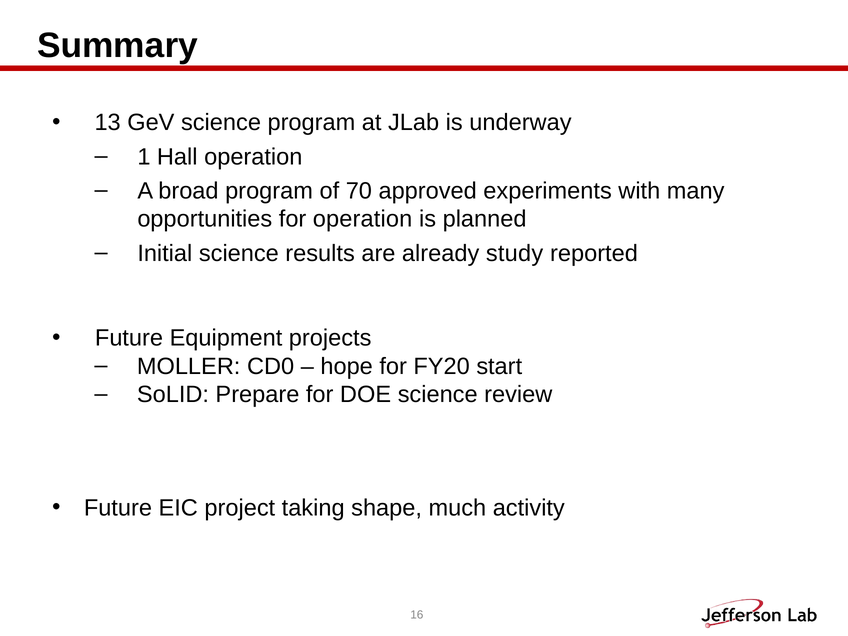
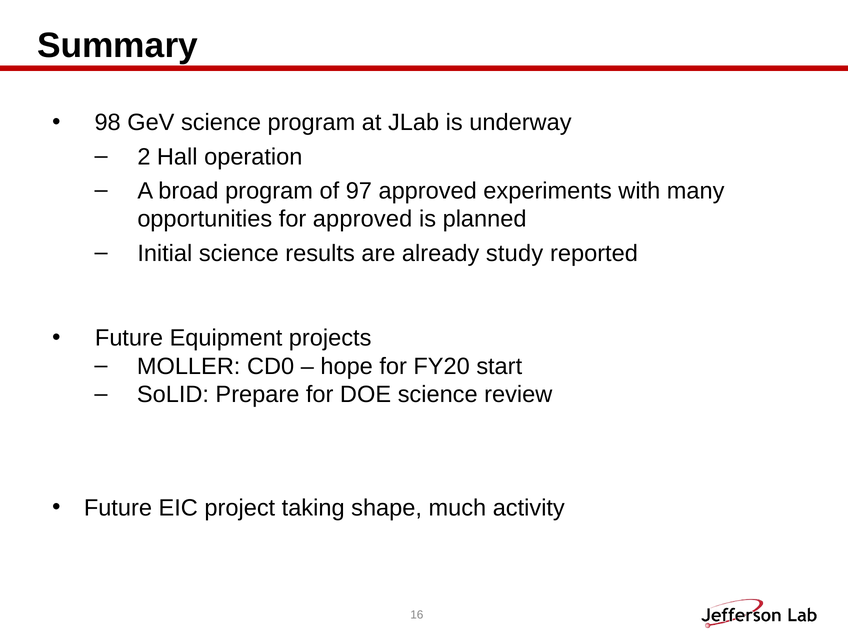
13: 13 -> 98
1: 1 -> 2
70: 70 -> 97
for operation: operation -> approved
